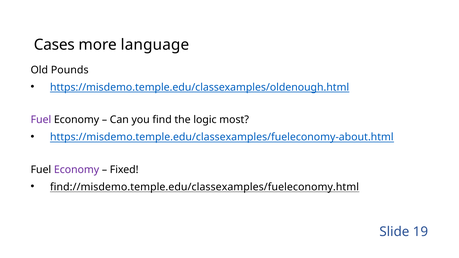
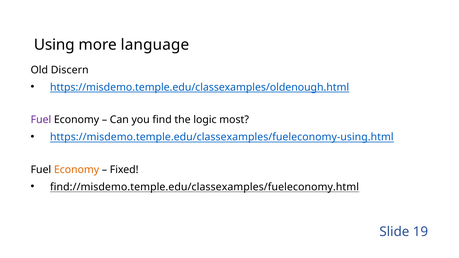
Cases: Cases -> Using
Pounds: Pounds -> Discern
https://misdemo.temple.edu/classexamples/fueleconomy-about.html: https://misdemo.temple.edu/classexamples/fueleconomy-about.html -> https://misdemo.temple.edu/classexamples/fueleconomy-using.html
Economy at (77, 170) colour: purple -> orange
